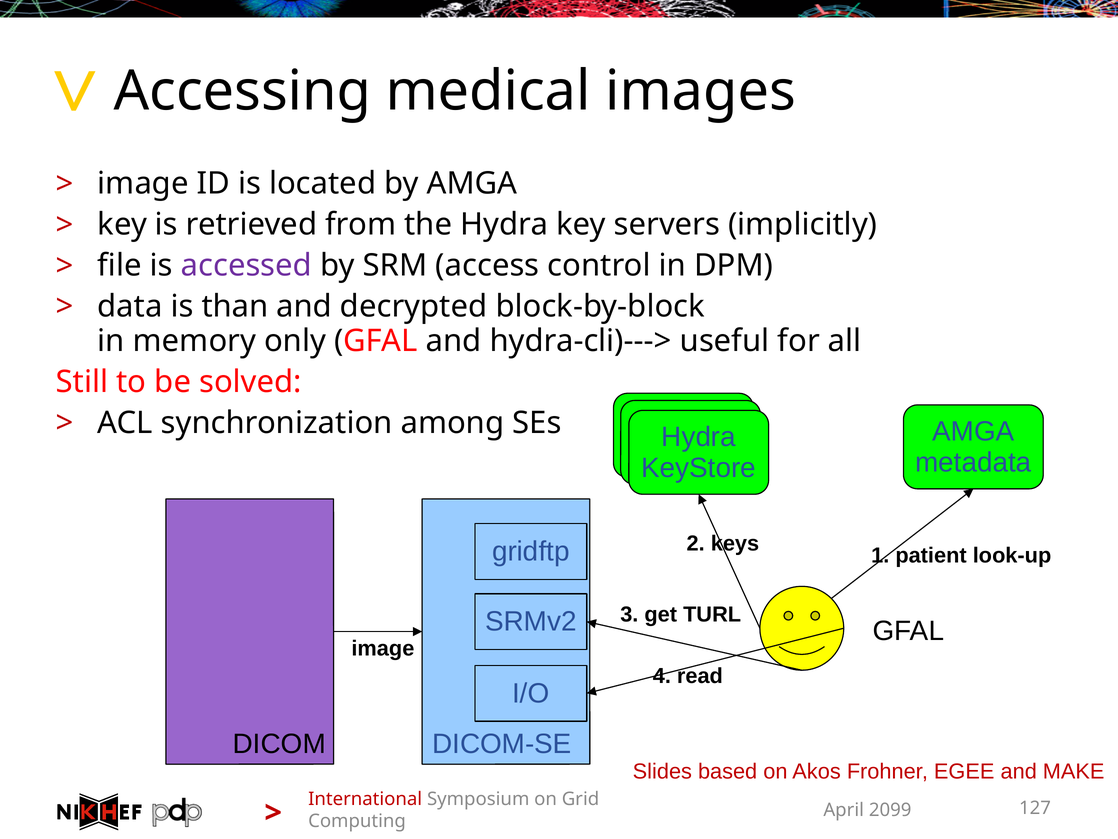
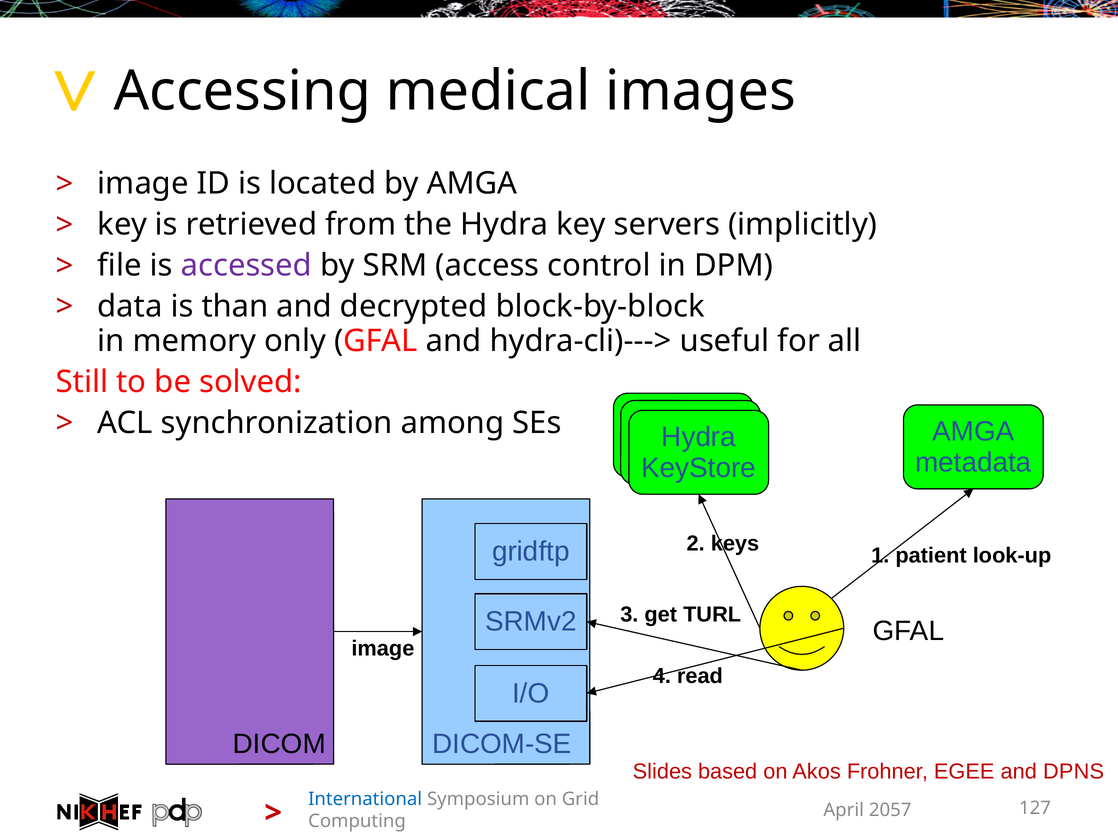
MAKE: MAKE -> DPNS
International colour: red -> blue
2099: 2099 -> 2057
